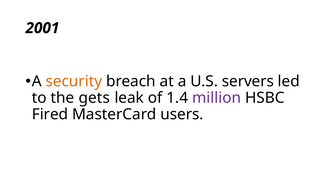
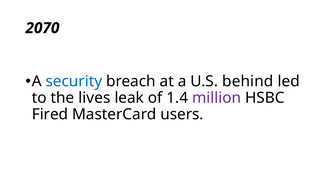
2001: 2001 -> 2070
security colour: orange -> blue
servers: servers -> behind
gets: gets -> lives
